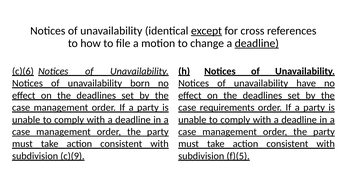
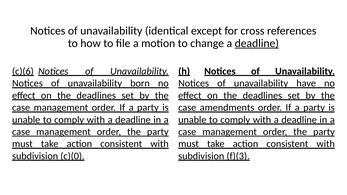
except underline: present -> none
requirements: requirements -> amendments
c)(9: c)(9 -> c)(0
f)(5: f)(5 -> f)(3
